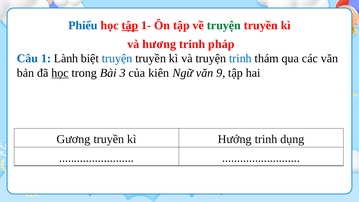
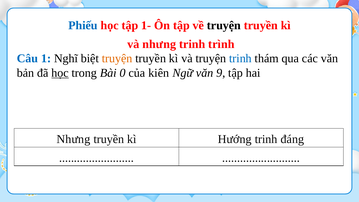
tập at (130, 25) underline: present -> none
truyện at (224, 25) colour: green -> black
và hương: hương -> nhưng
pháp: pháp -> trình
Lành: Lành -> Nghĩ
truyện at (117, 58) colour: blue -> orange
3: 3 -> 0
Gương at (73, 139): Gương -> Nhưng
dụng: dụng -> đáng
